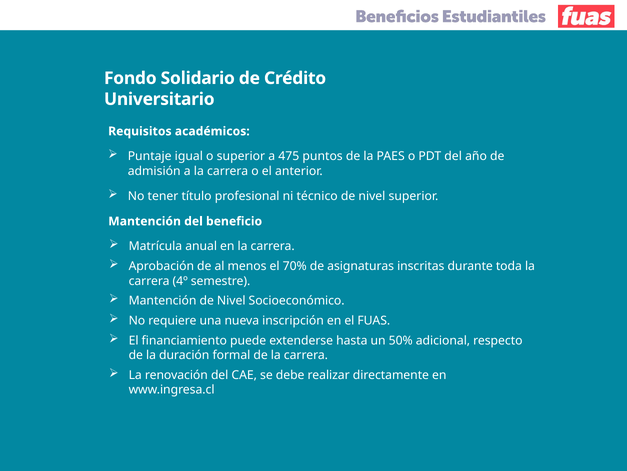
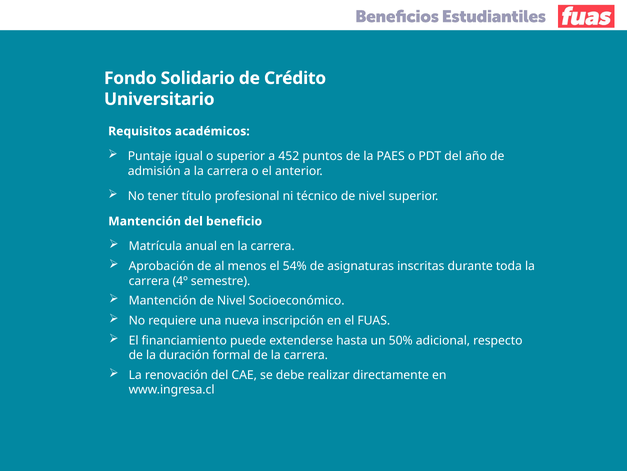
475: 475 -> 452
70%: 70% -> 54%
